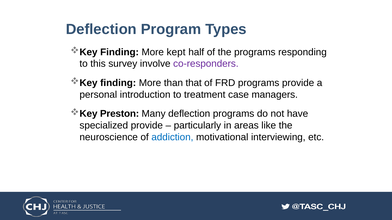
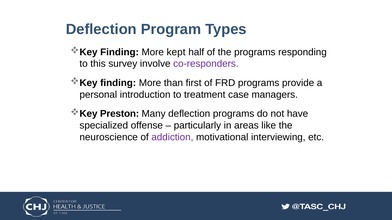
that: that -> first
specialized provide: provide -> offense
addiction colour: blue -> purple
